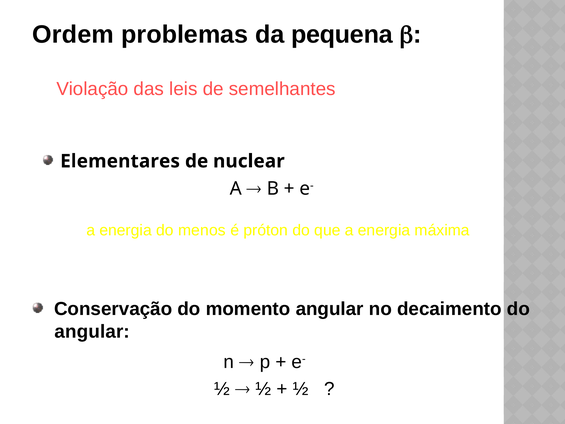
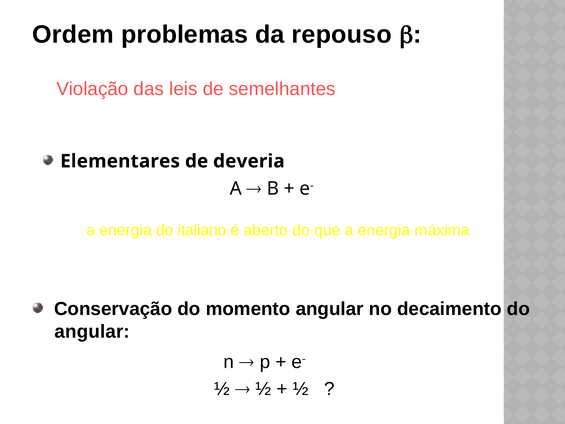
pequena: pequena -> repouso
nuclear: nuclear -> deveria
menos: menos -> italiano
próton: próton -> aberto
